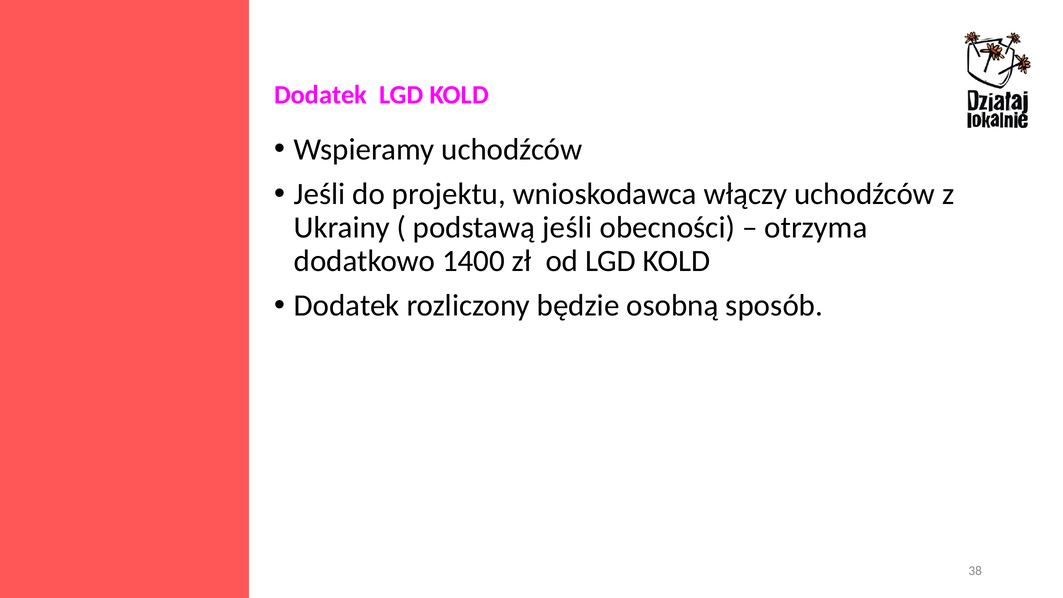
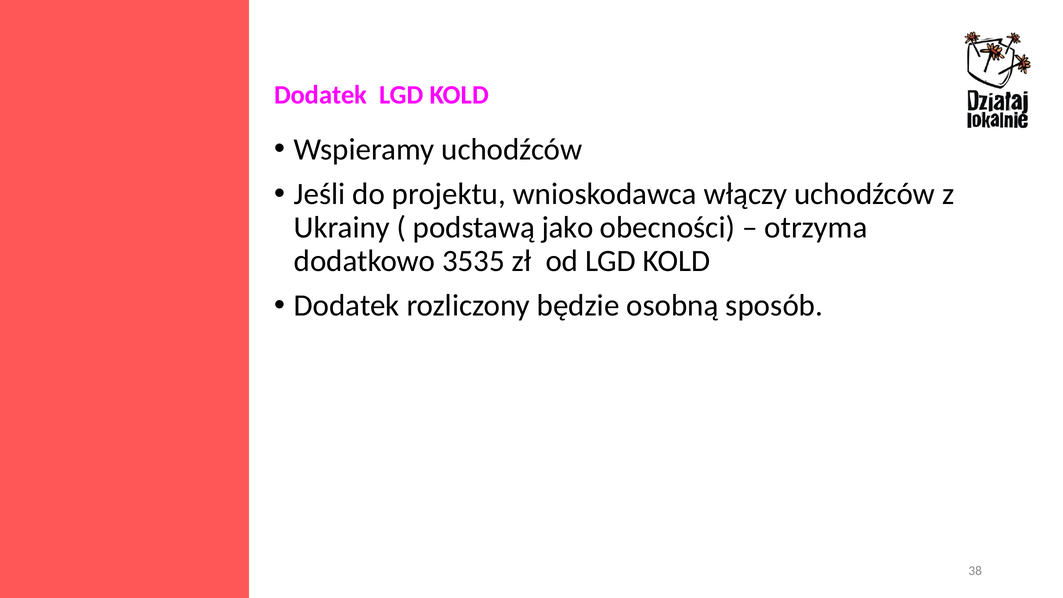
podstawą jeśli: jeśli -> jako
1400: 1400 -> 3535
